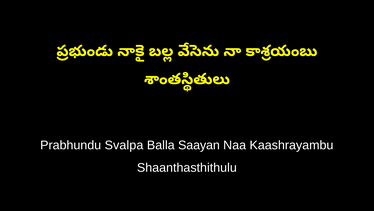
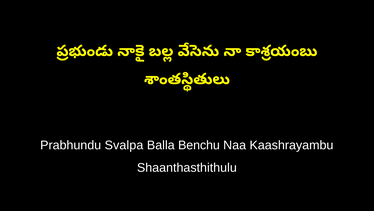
Saayan: Saayan -> Benchu
